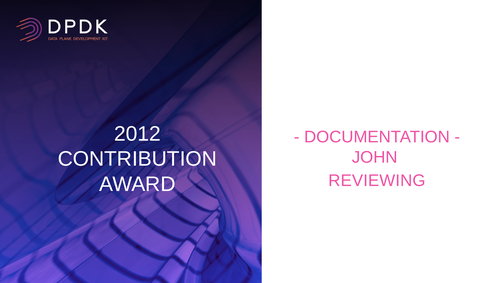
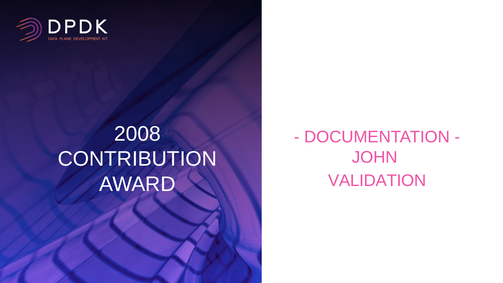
2012: 2012 -> 2008
REVIEWING: REVIEWING -> VALIDATION
